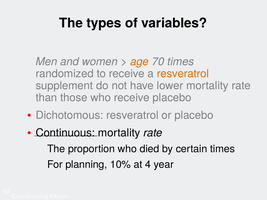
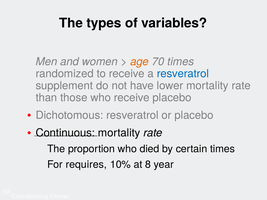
resveratrol at (183, 74) colour: orange -> blue
planning: planning -> requires
4: 4 -> 8
